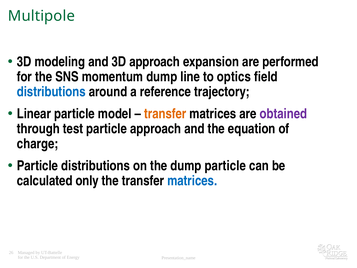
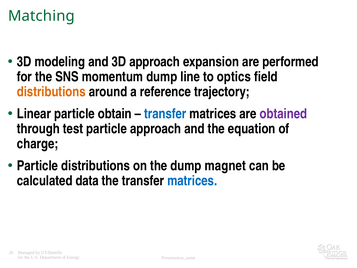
Multipole: Multipole -> Matching
distributions at (51, 92) colour: blue -> orange
model: model -> obtain
transfer at (165, 114) colour: orange -> blue
dump particle: particle -> magnet
only: only -> data
